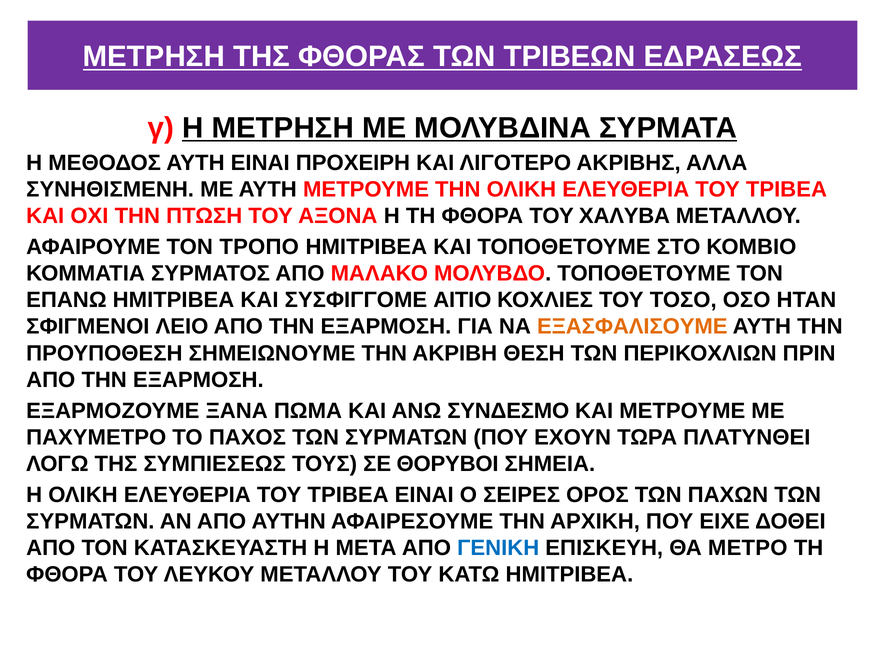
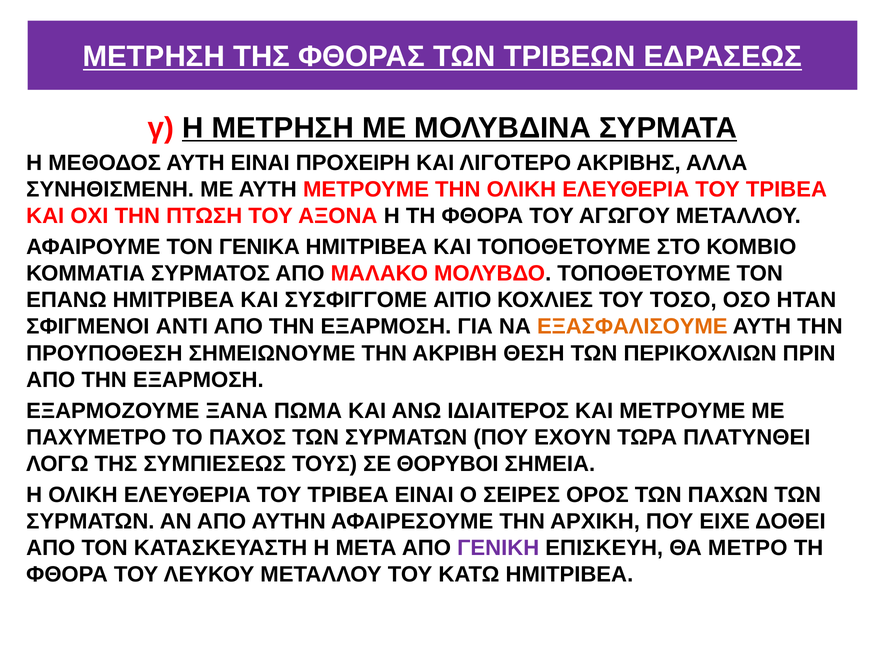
ΧΑΛΥΒΑ: ΧΑΛΥΒΑ -> ΑΓΩΓΟΥ
ΤΡΟΠΟ: ΤΡΟΠΟ -> ΓΕΝΙΚΑ
ΛΕΙΟ: ΛΕΙΟ -> ΑΝΤΙ
ΣΥΝΔΕΣΜΟ: ΣΥΝΔΕΣΜΟ -> ΙΔΙΑΙΤΕΡΟΣ
ΓΕΝΙΚΗ colour: blue -> purple
